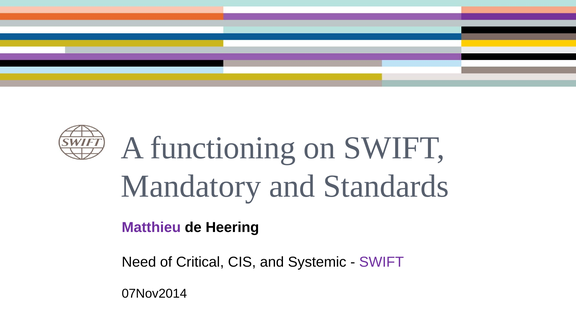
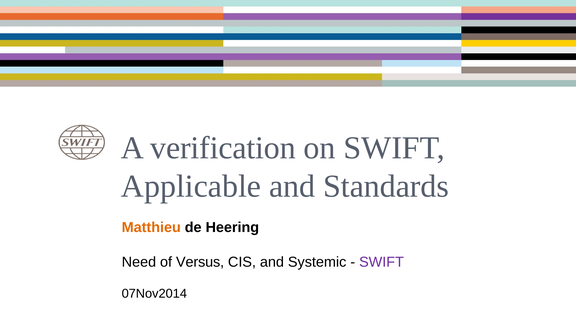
functioning: functioning -> verification
Mandatory: Mandatory -> Applicable
Matthieu colour: purple -> orange
Critical: Critical -> Versus
